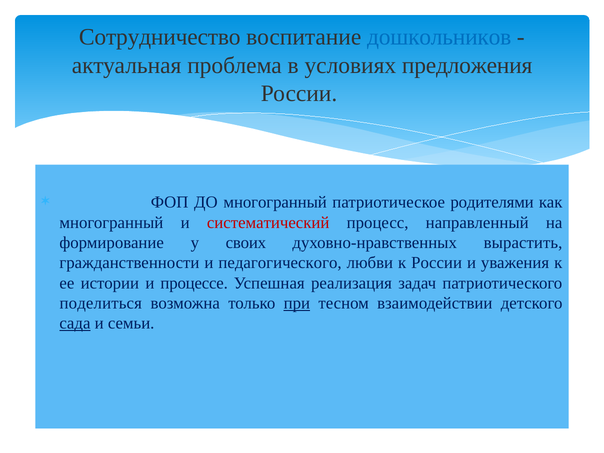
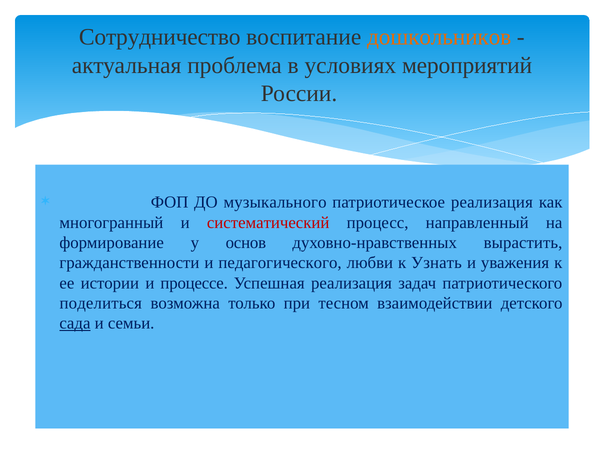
дошкольников colour: blue -> orange
предложения: предложения -> мероприятий
ДО многогранный: многогранный -> музыкального
патриотическое родителями: родителями -> реализация
своих: своих -> основ
к России: России -> Узнать
при underline: present -> none
